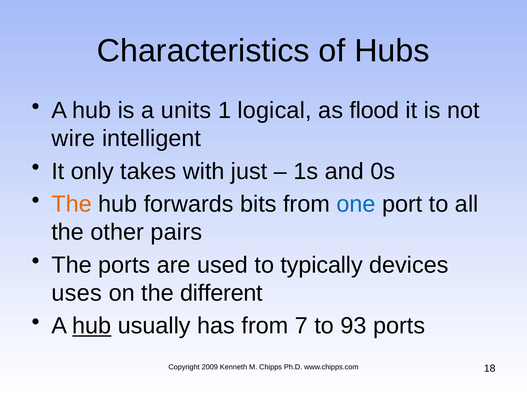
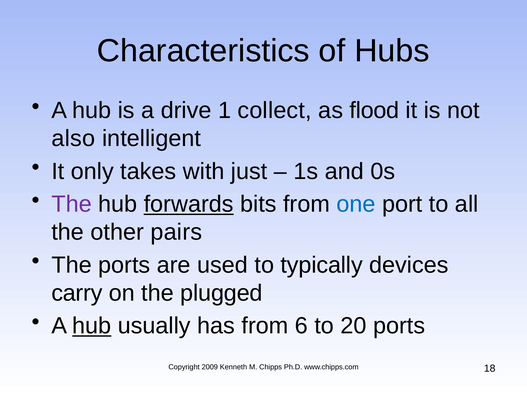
units: units -> drive
logical: logical -> collect
wire: wire -> also
The at (72, 204) colour: orange -> purple
forwards underline: none -> present
uses: uses -> carry
different: different -> plugged
7: 7 -> 6
93: 93 -> 20
